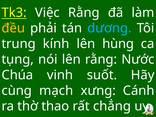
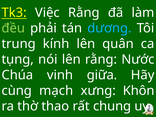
đều colour: yellow -> light green
hùng: hùng -> quân
suốt: suốt -> giữa
Cánh: Cánh -> Khôn
chẳng: chẳng -> chung
